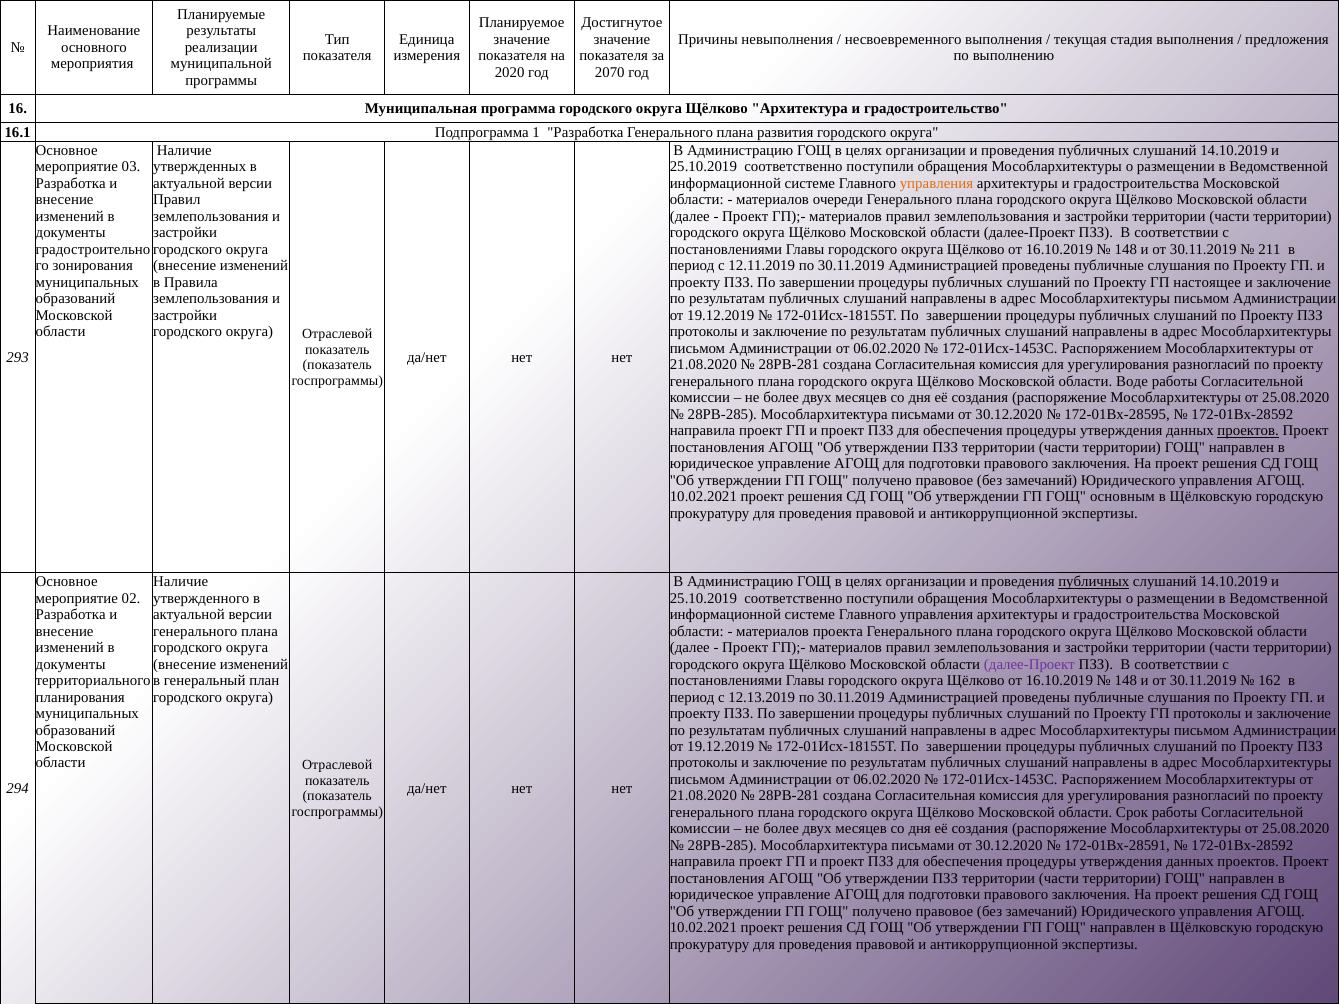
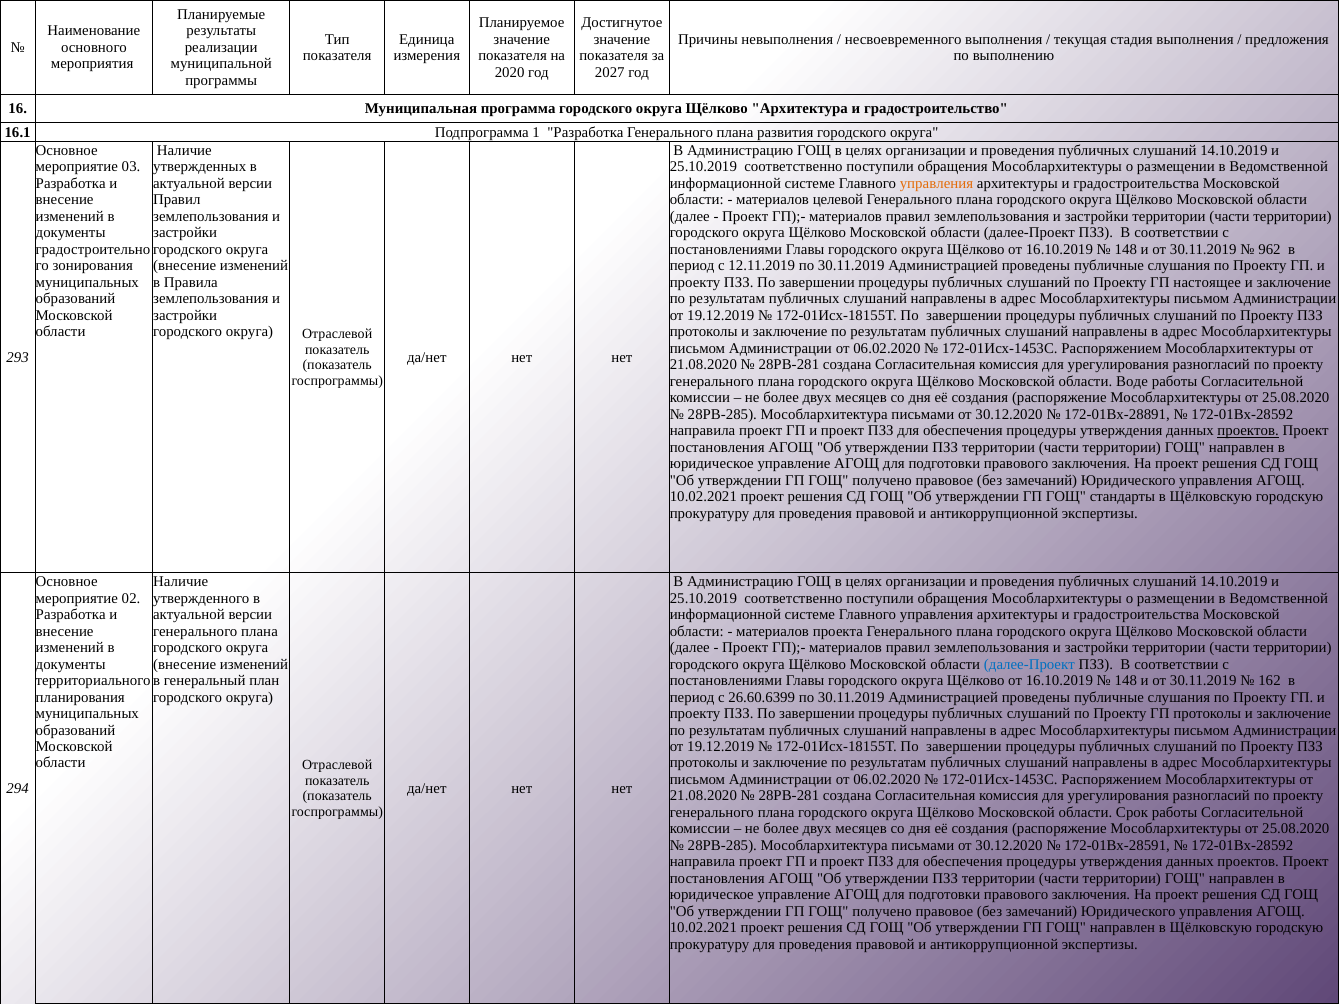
2070: 2070 -> 2027
очереди: очереди -> целевой
211: 211 -> 962
172-01Вх-28595: 172-01Вх-28595 -> 172-01Вх-28891
основным: основным -> стандарты
публичных at (1094, 582) underline: present -> none
далее-Проект at (1029, 664) colour: purple -> blue
12.13.2019: 12.13.2019 -> 26.60.6399
